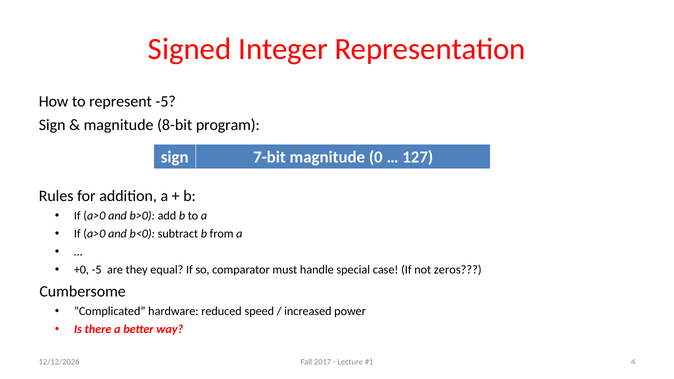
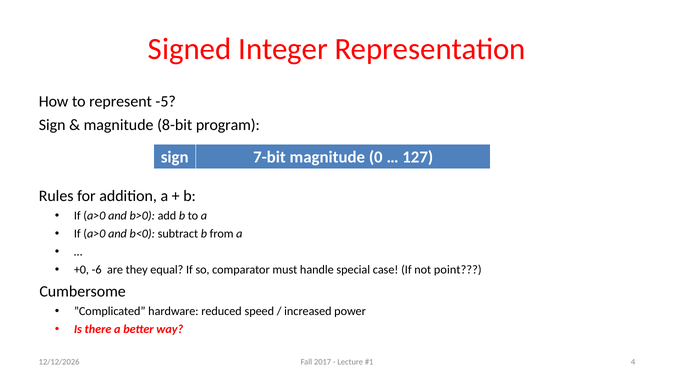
+0 -5: -5 -> -6
zeros: zeros -> point
